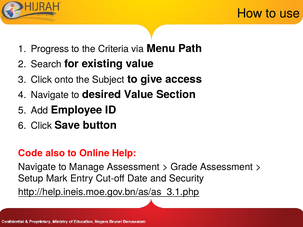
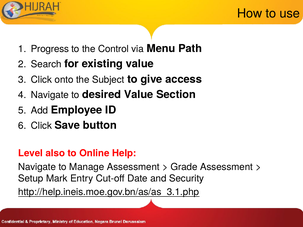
Criteria: Criteria -> Control
Code: Code -> Level
